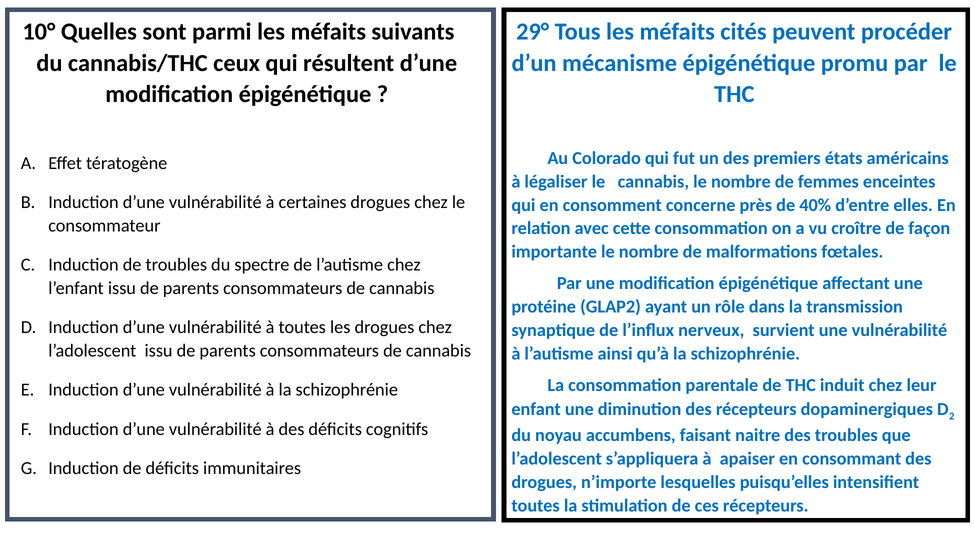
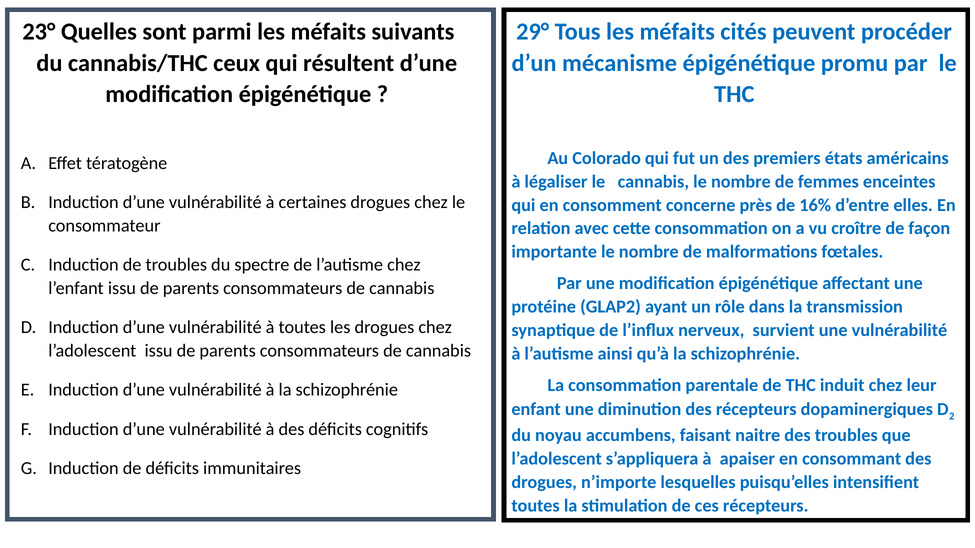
10°: 10° -> 23°
40%: 40% -> 16%
